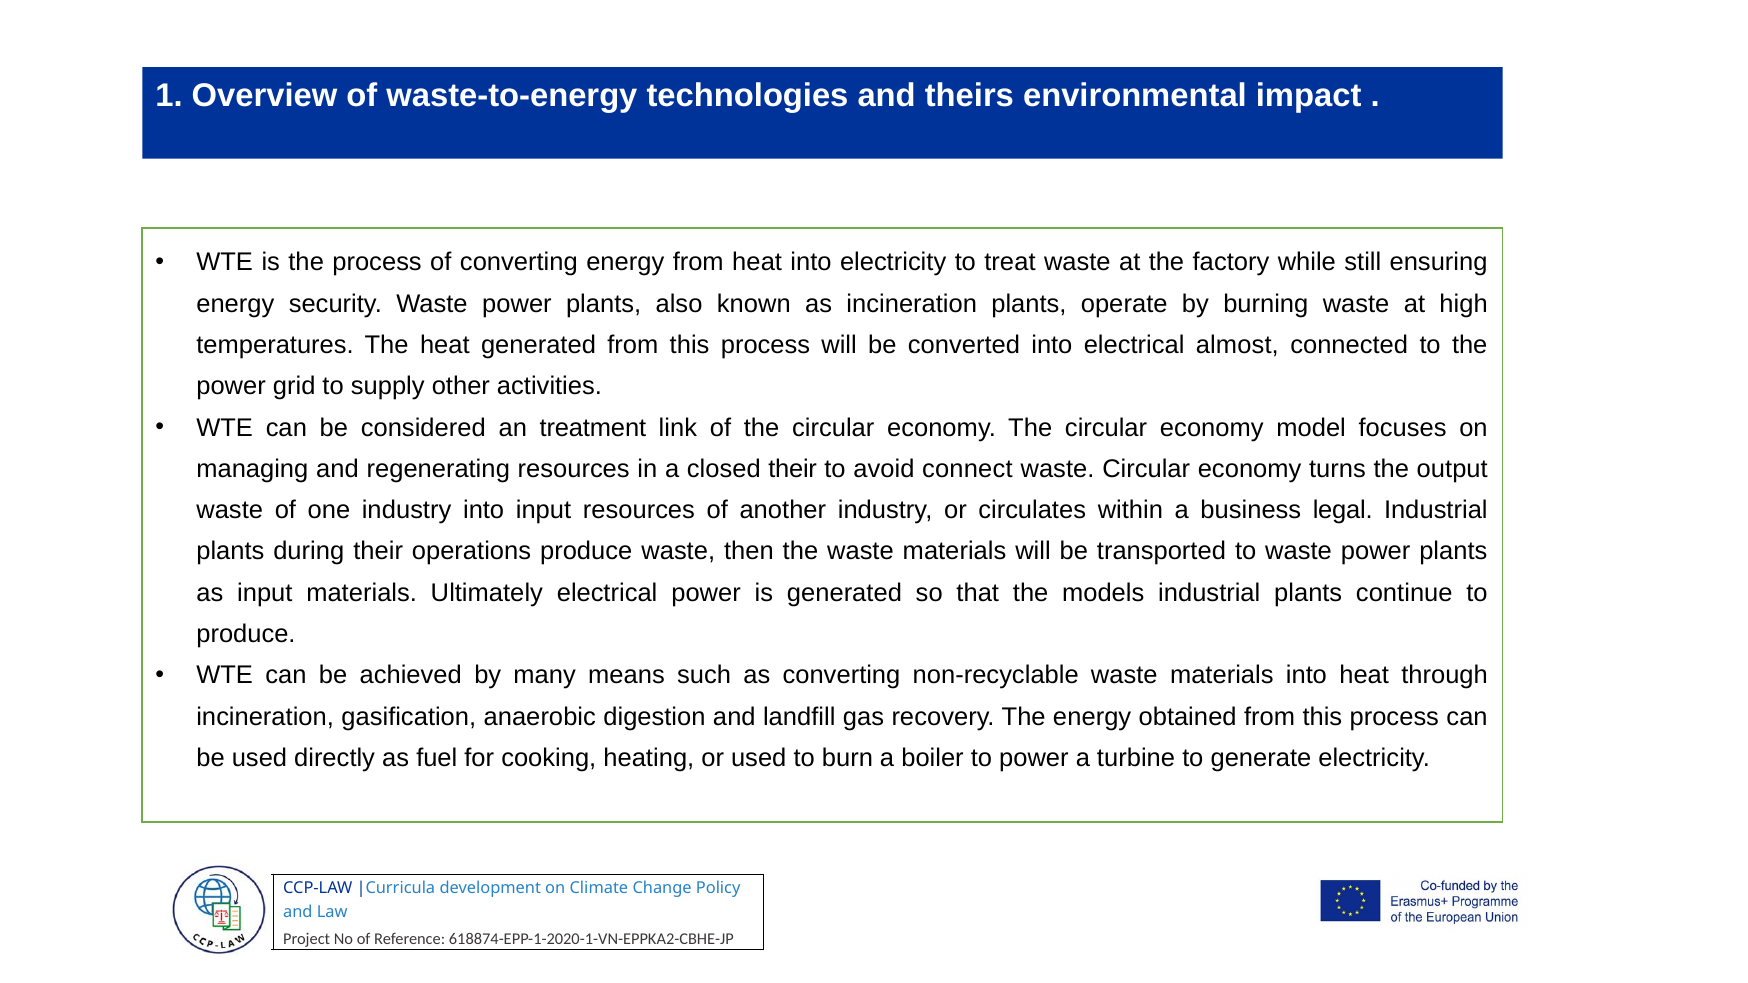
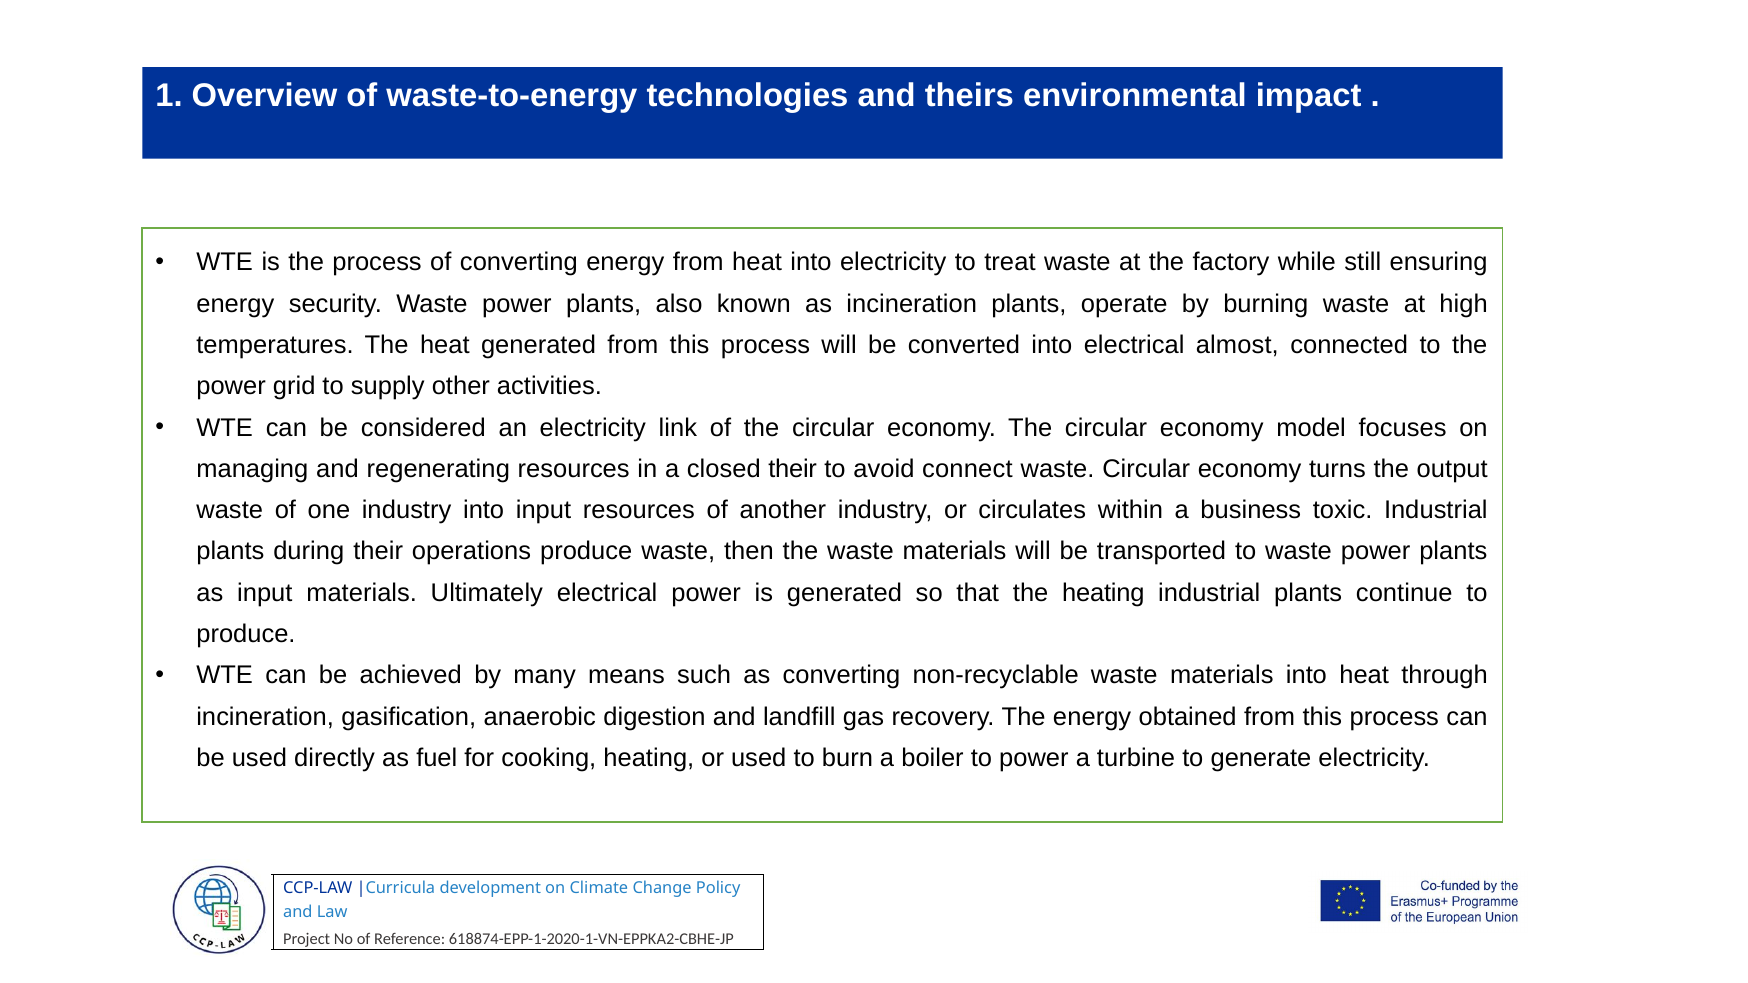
an treatment: treatment -> electricity
legal: legal -> toxic
the models: models -> heating
